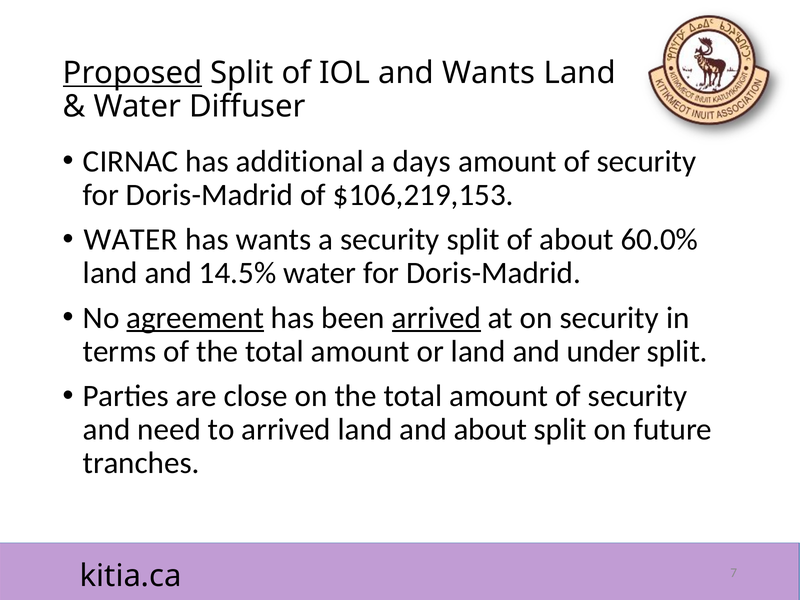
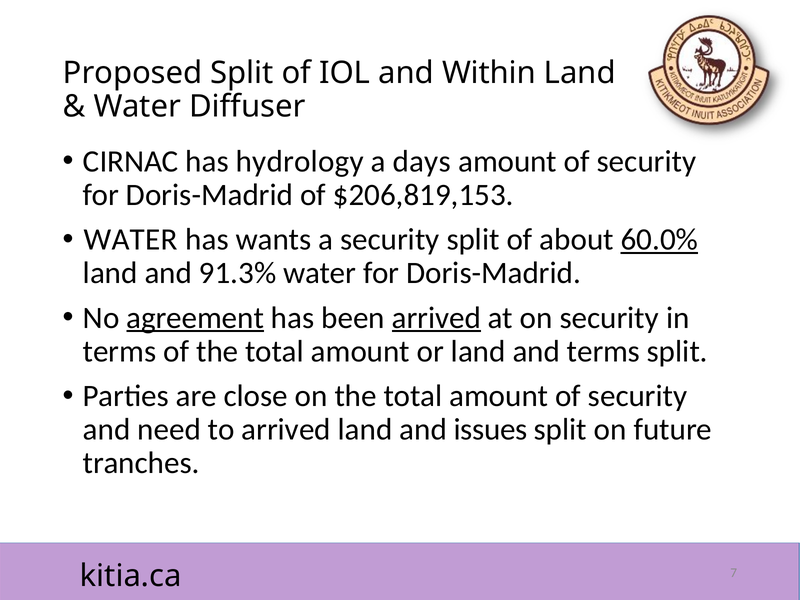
Proposed underline: present -> none
and Wants: Wants -> Within
additional: additional -> hydrology
$106,219,153: $106,219,153 -> $206,819,153
60.0% underline: none -> present
14.5%: 14.5% -> 91.3%
and under: under -> terms
and about: about -> issues
